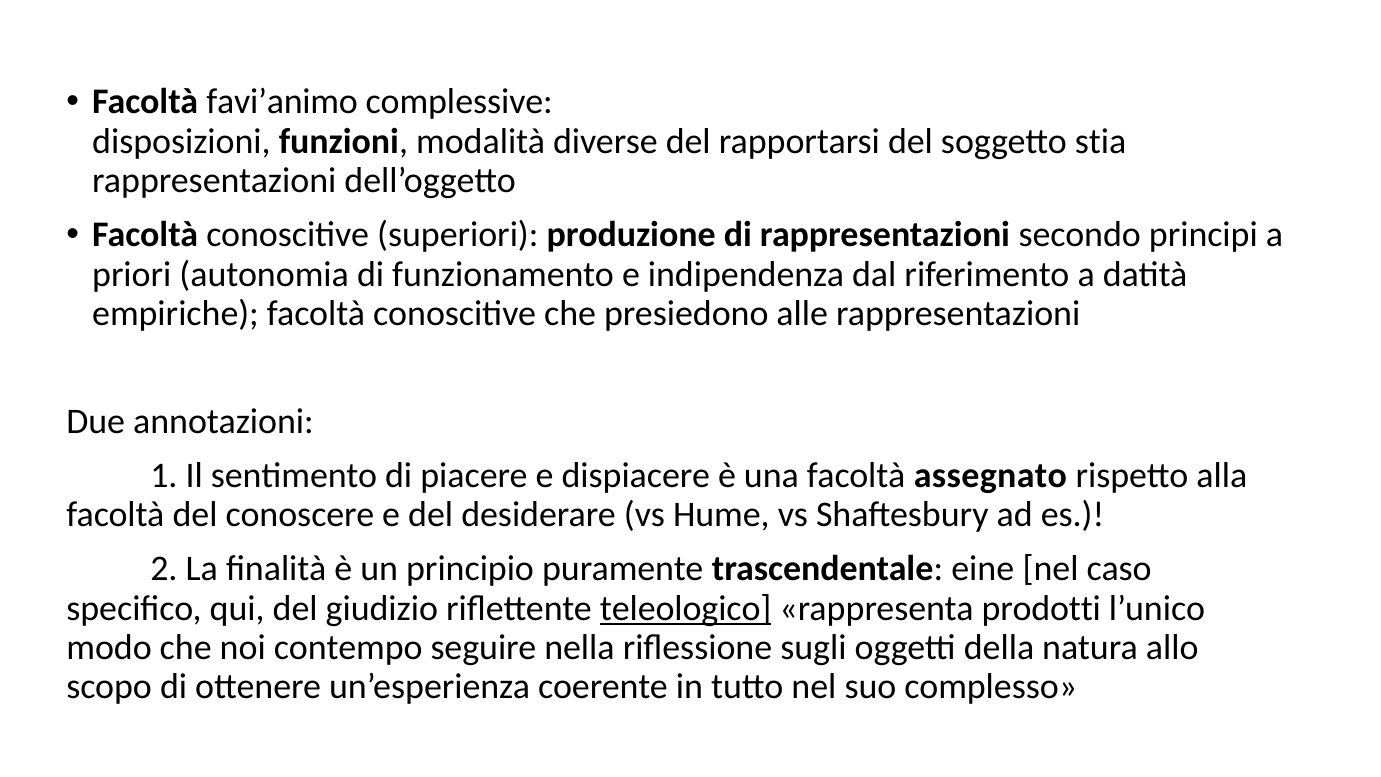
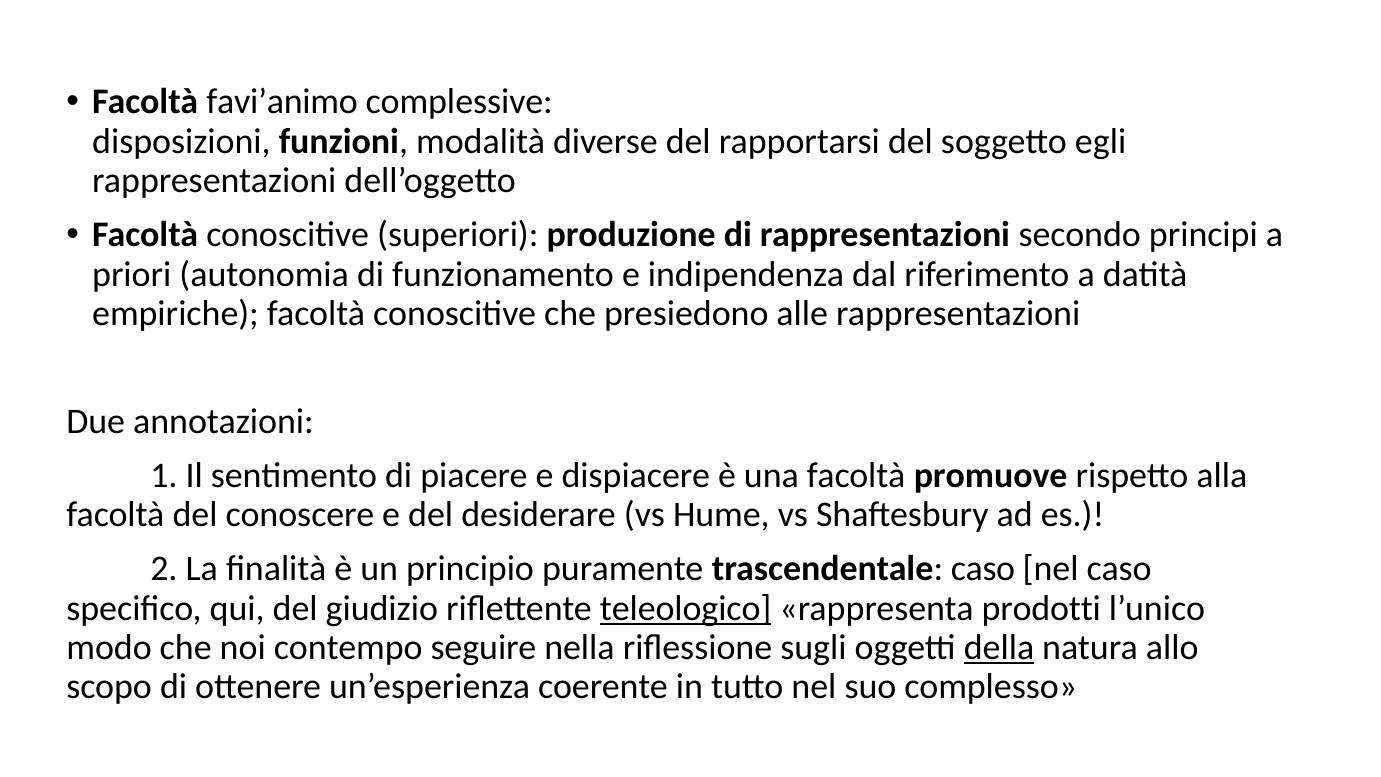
stia: stia -> egli
assegnato: assegnato -> promuove
trascendentale eine: eine -> caso
della underline: none -> present
